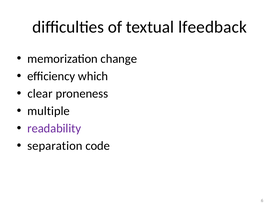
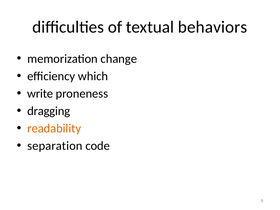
lfeedback: lfeedback -> behaviors
clear: clear -> write
multiple: multiple -> dragging
readability colour: purple -> orange
